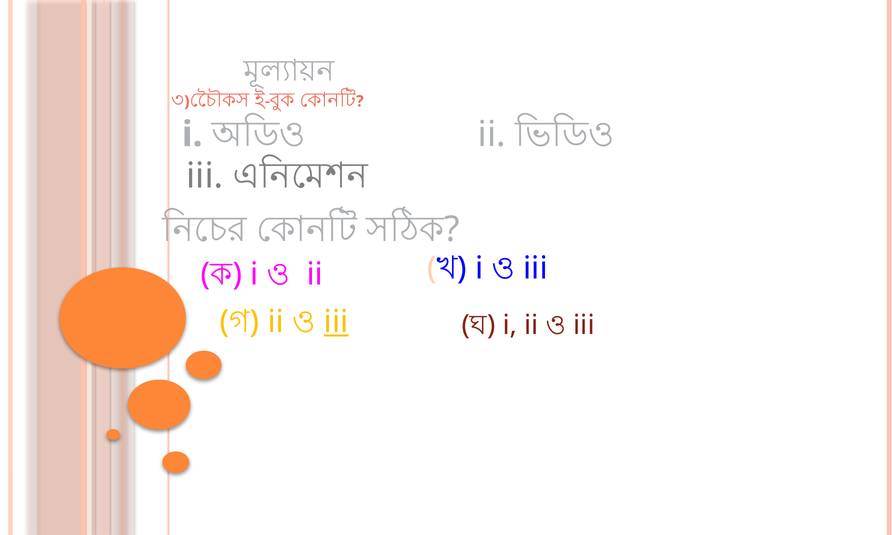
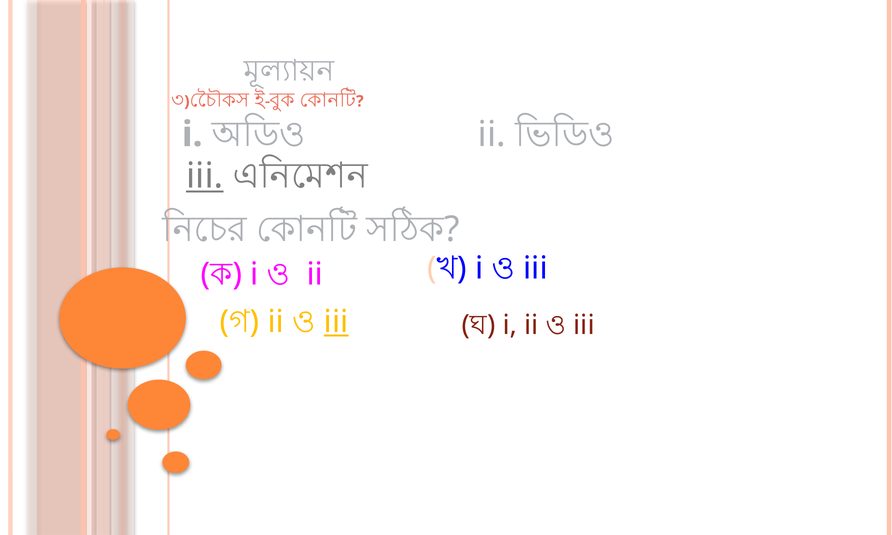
iii at (205, 176) underline: none -> present
